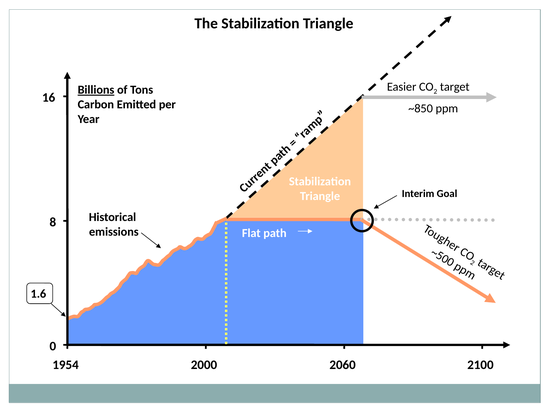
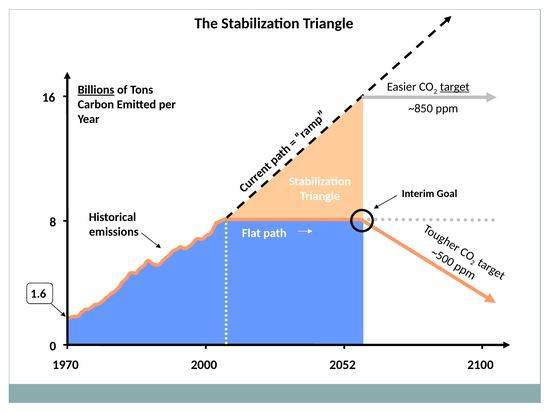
target underline: none -> present
1954: 1954 -> 1970
2060: 2060 -> 2052
